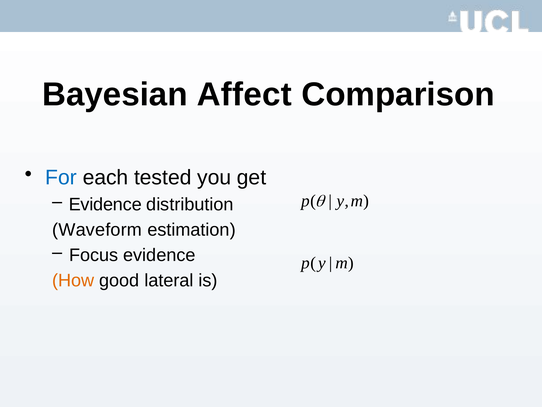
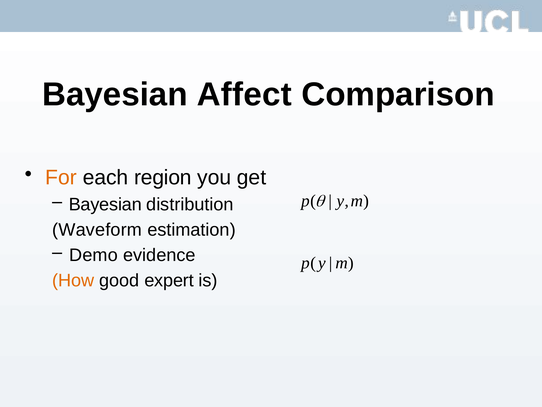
For colour: blue -> orange
tested: tested -> region
Evidence at (105, 204): Evidence -> Bayesian
Focus: Focus -> Demo
lateral: lateral -> expert
